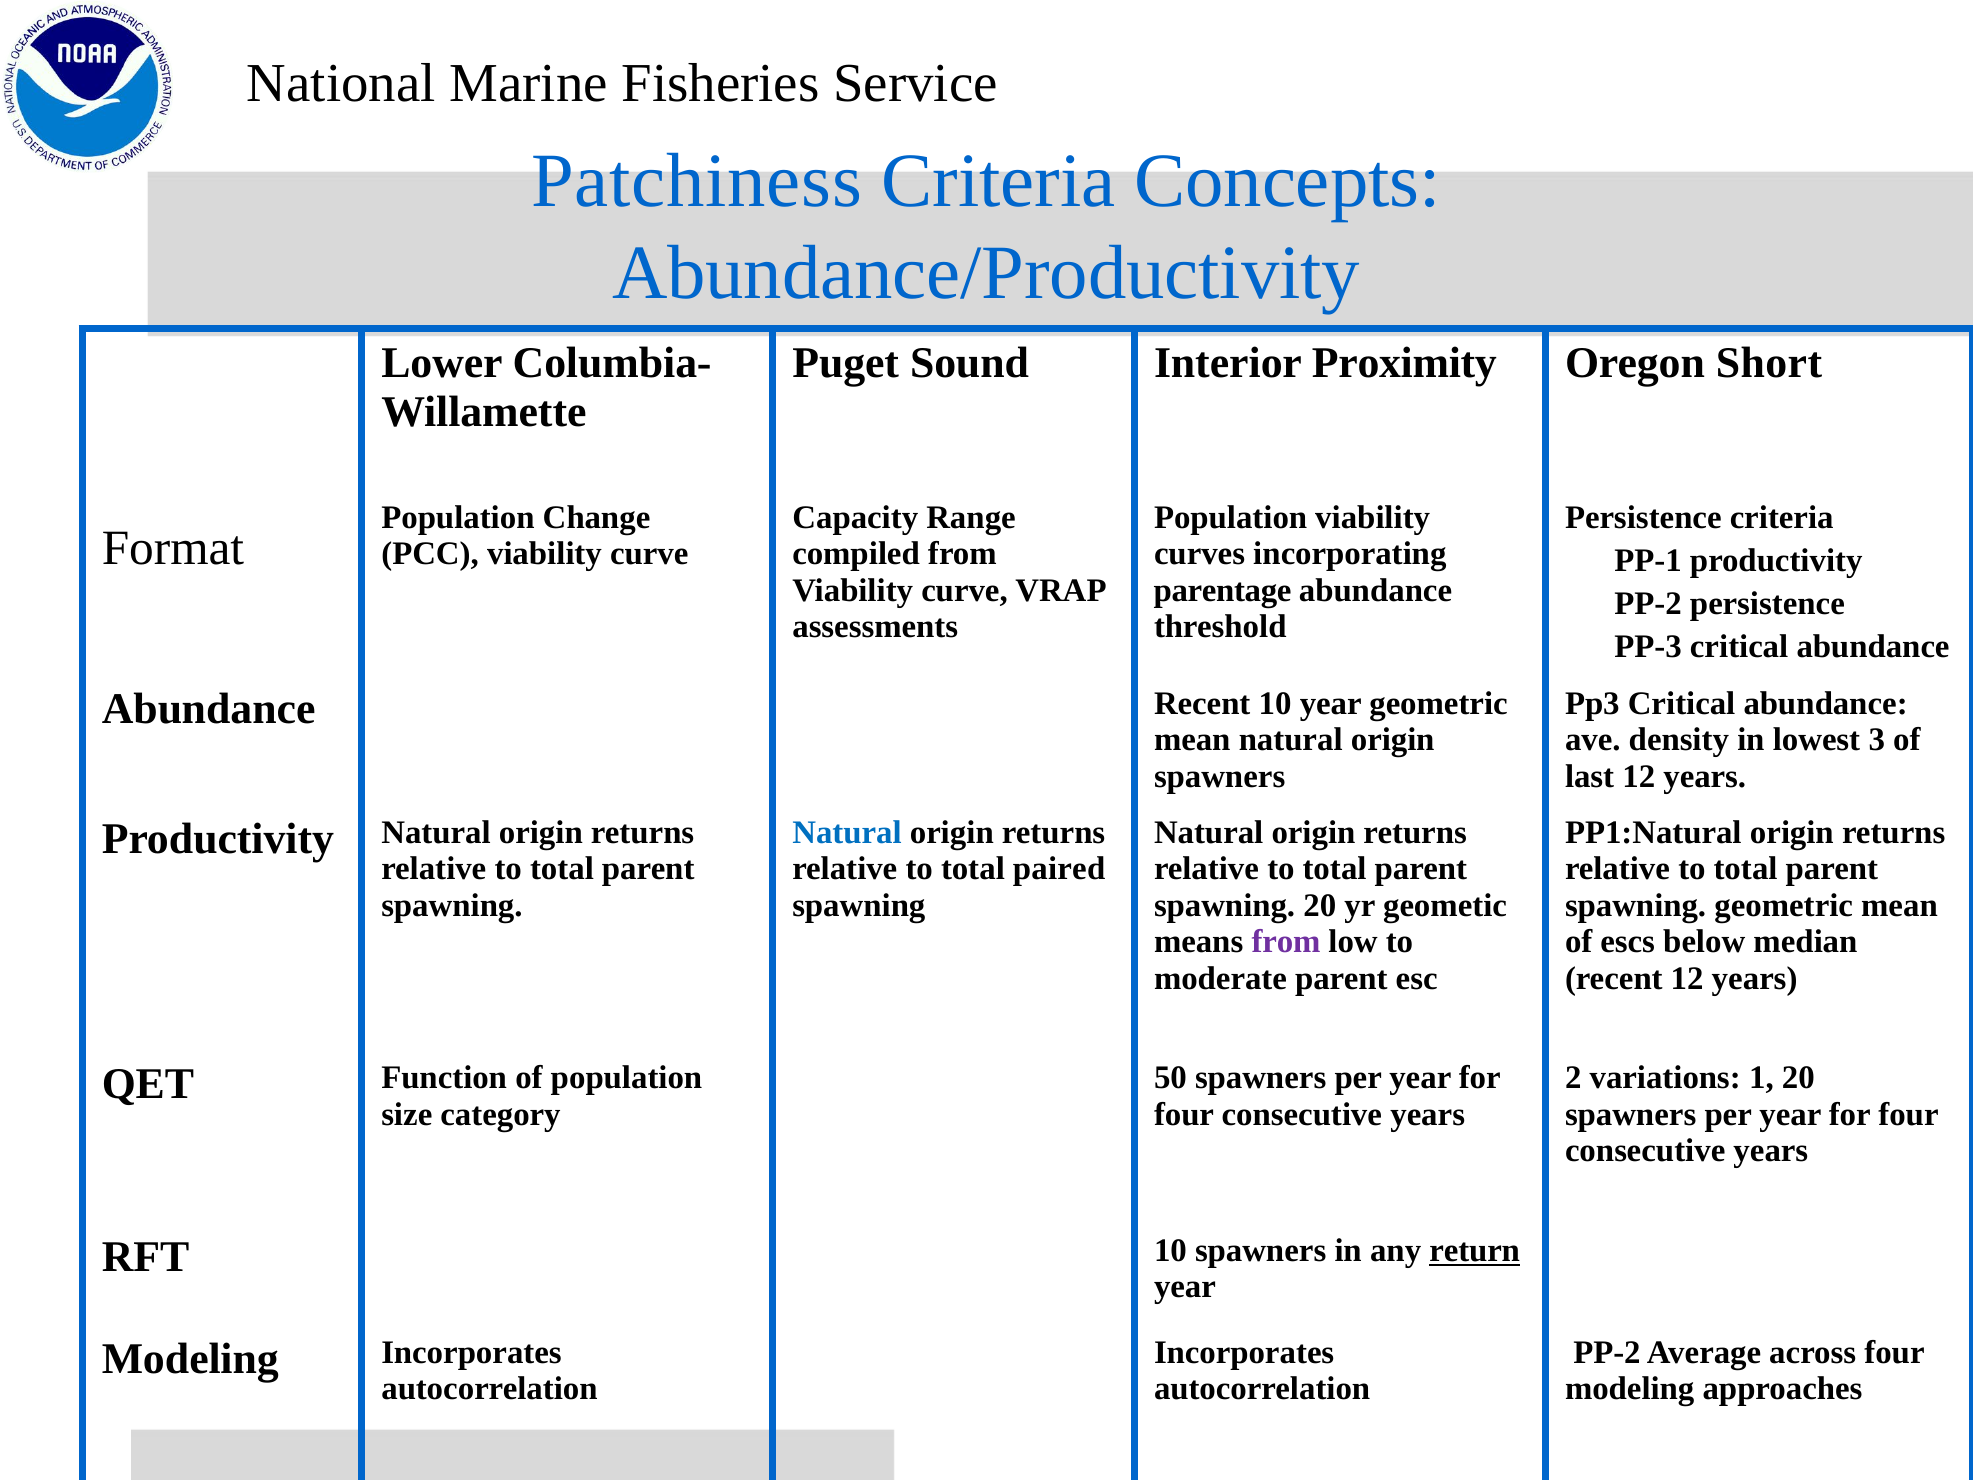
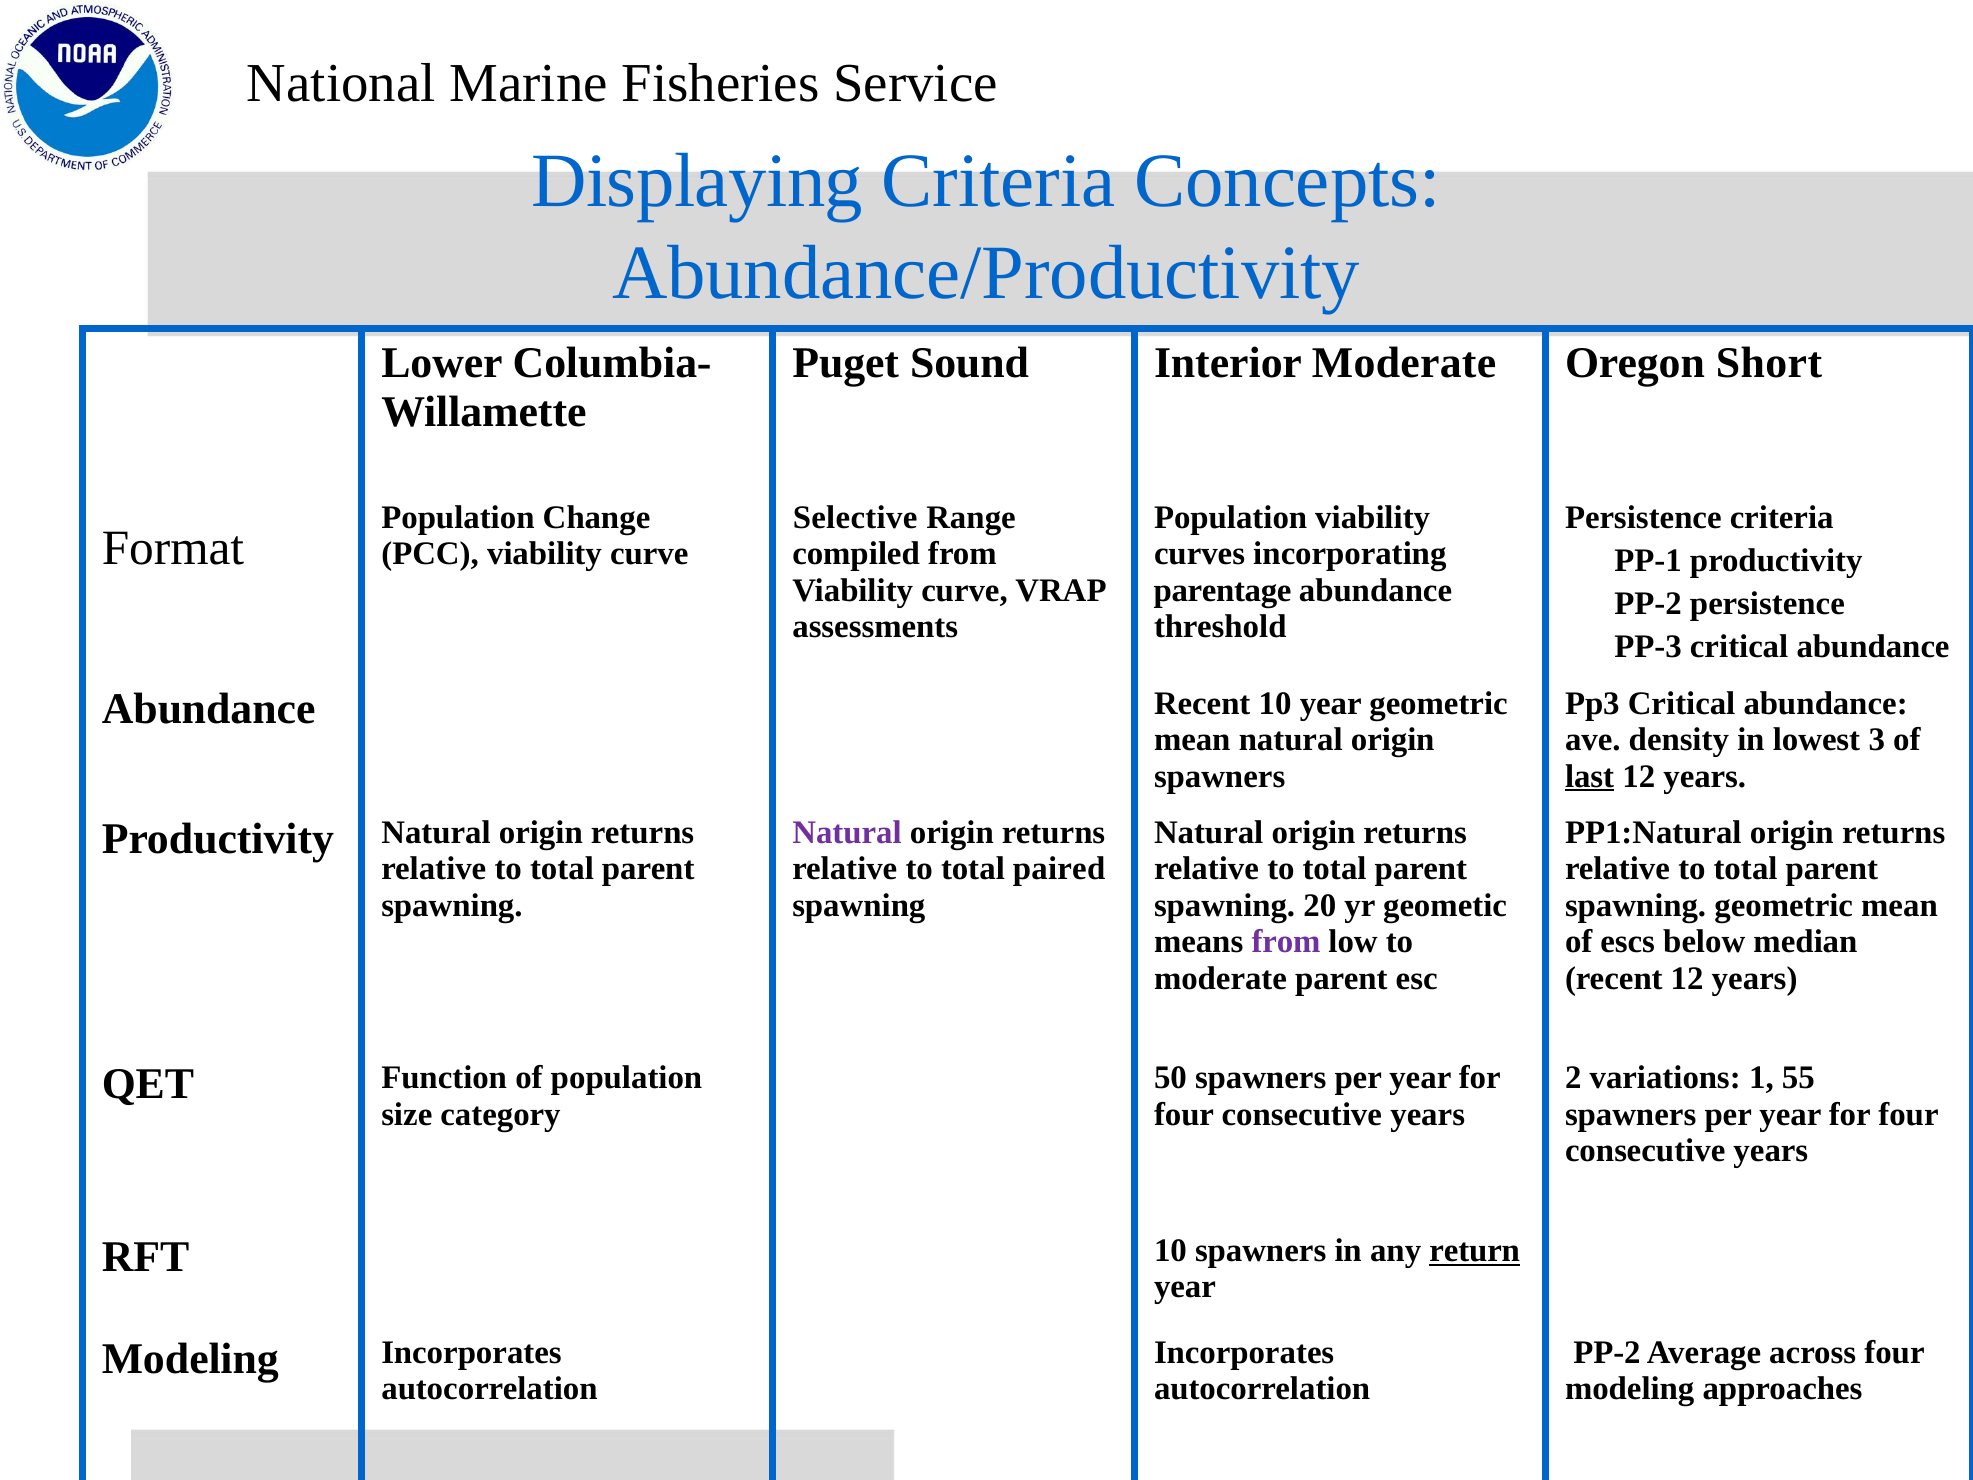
Patchiness: Patchiness -> Displaying
Interior Proximity: Proximity -> Moderate
Capacity: Capacity -> Selective
last underline: none -> present
Natural at (847, 832) colour: blue -> purple
1 20: 20 -> 55
